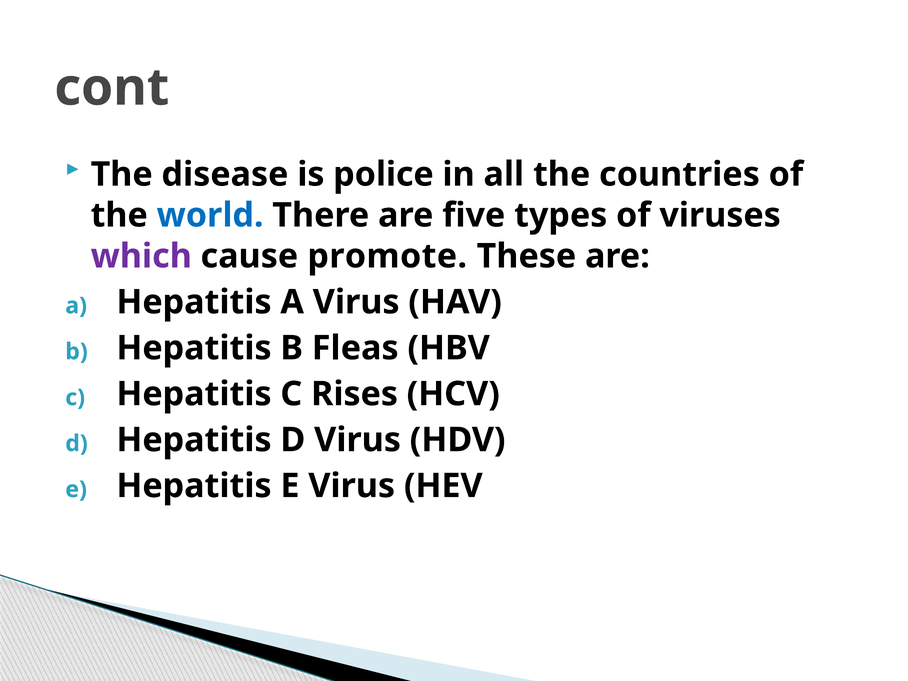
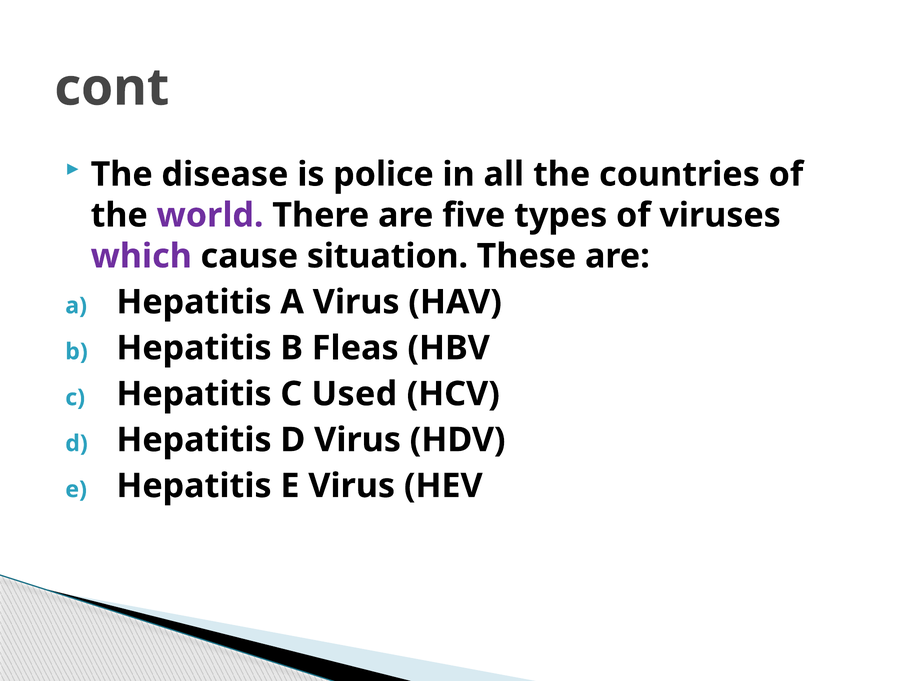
world colour: blue -> purple
promote: promote -> situation
Rises: Rises -> Used
